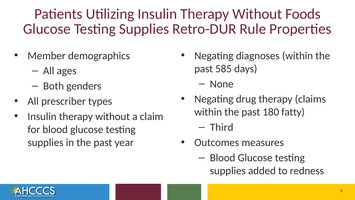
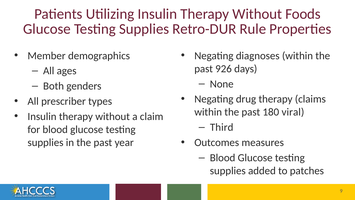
585: 585 -> 926
fatty: fatty -> viral
redness: redness -> patches
